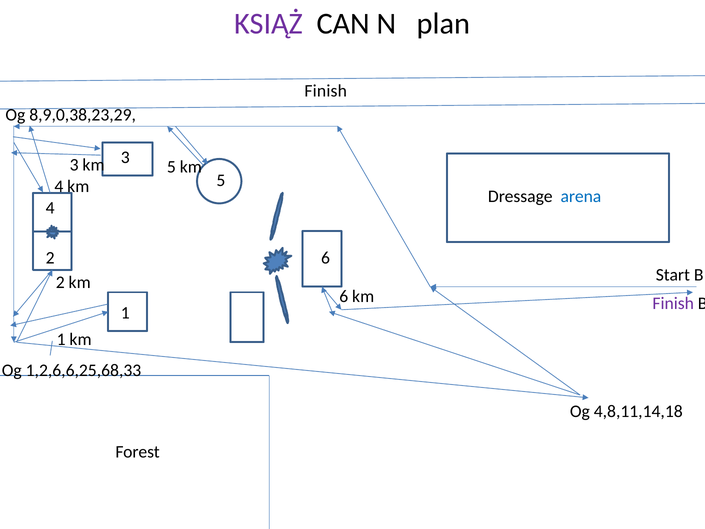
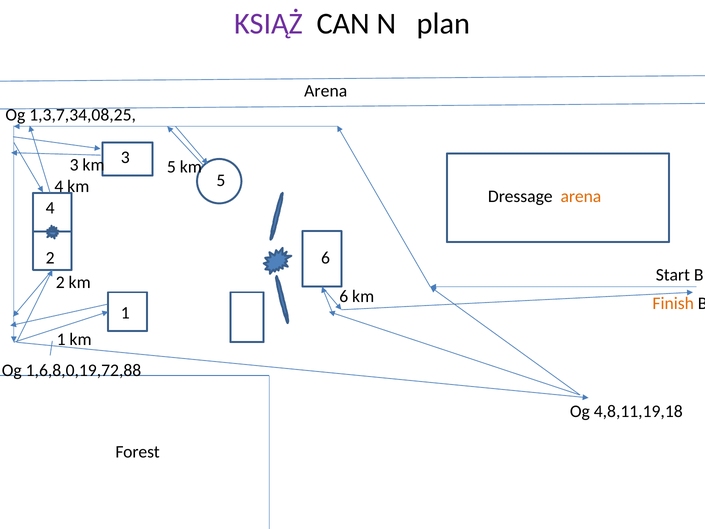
Finish at (326, 91): Finish -> Arena
8,9,0,38,23,29: 8,9,0,38,23,29 -> 1,3,7,34,08,25
arena at (581, 196) colour: blue -> orange
Finish at (673, 303) colour: purple -> orange
1,2,6,6,25,68,33: 1,2,6,6,25,68,33 -> 1,6,8,0,19,72,88
4,8,11,14,18: 4,8,11,14,18 -> 4,8,11,19,18
